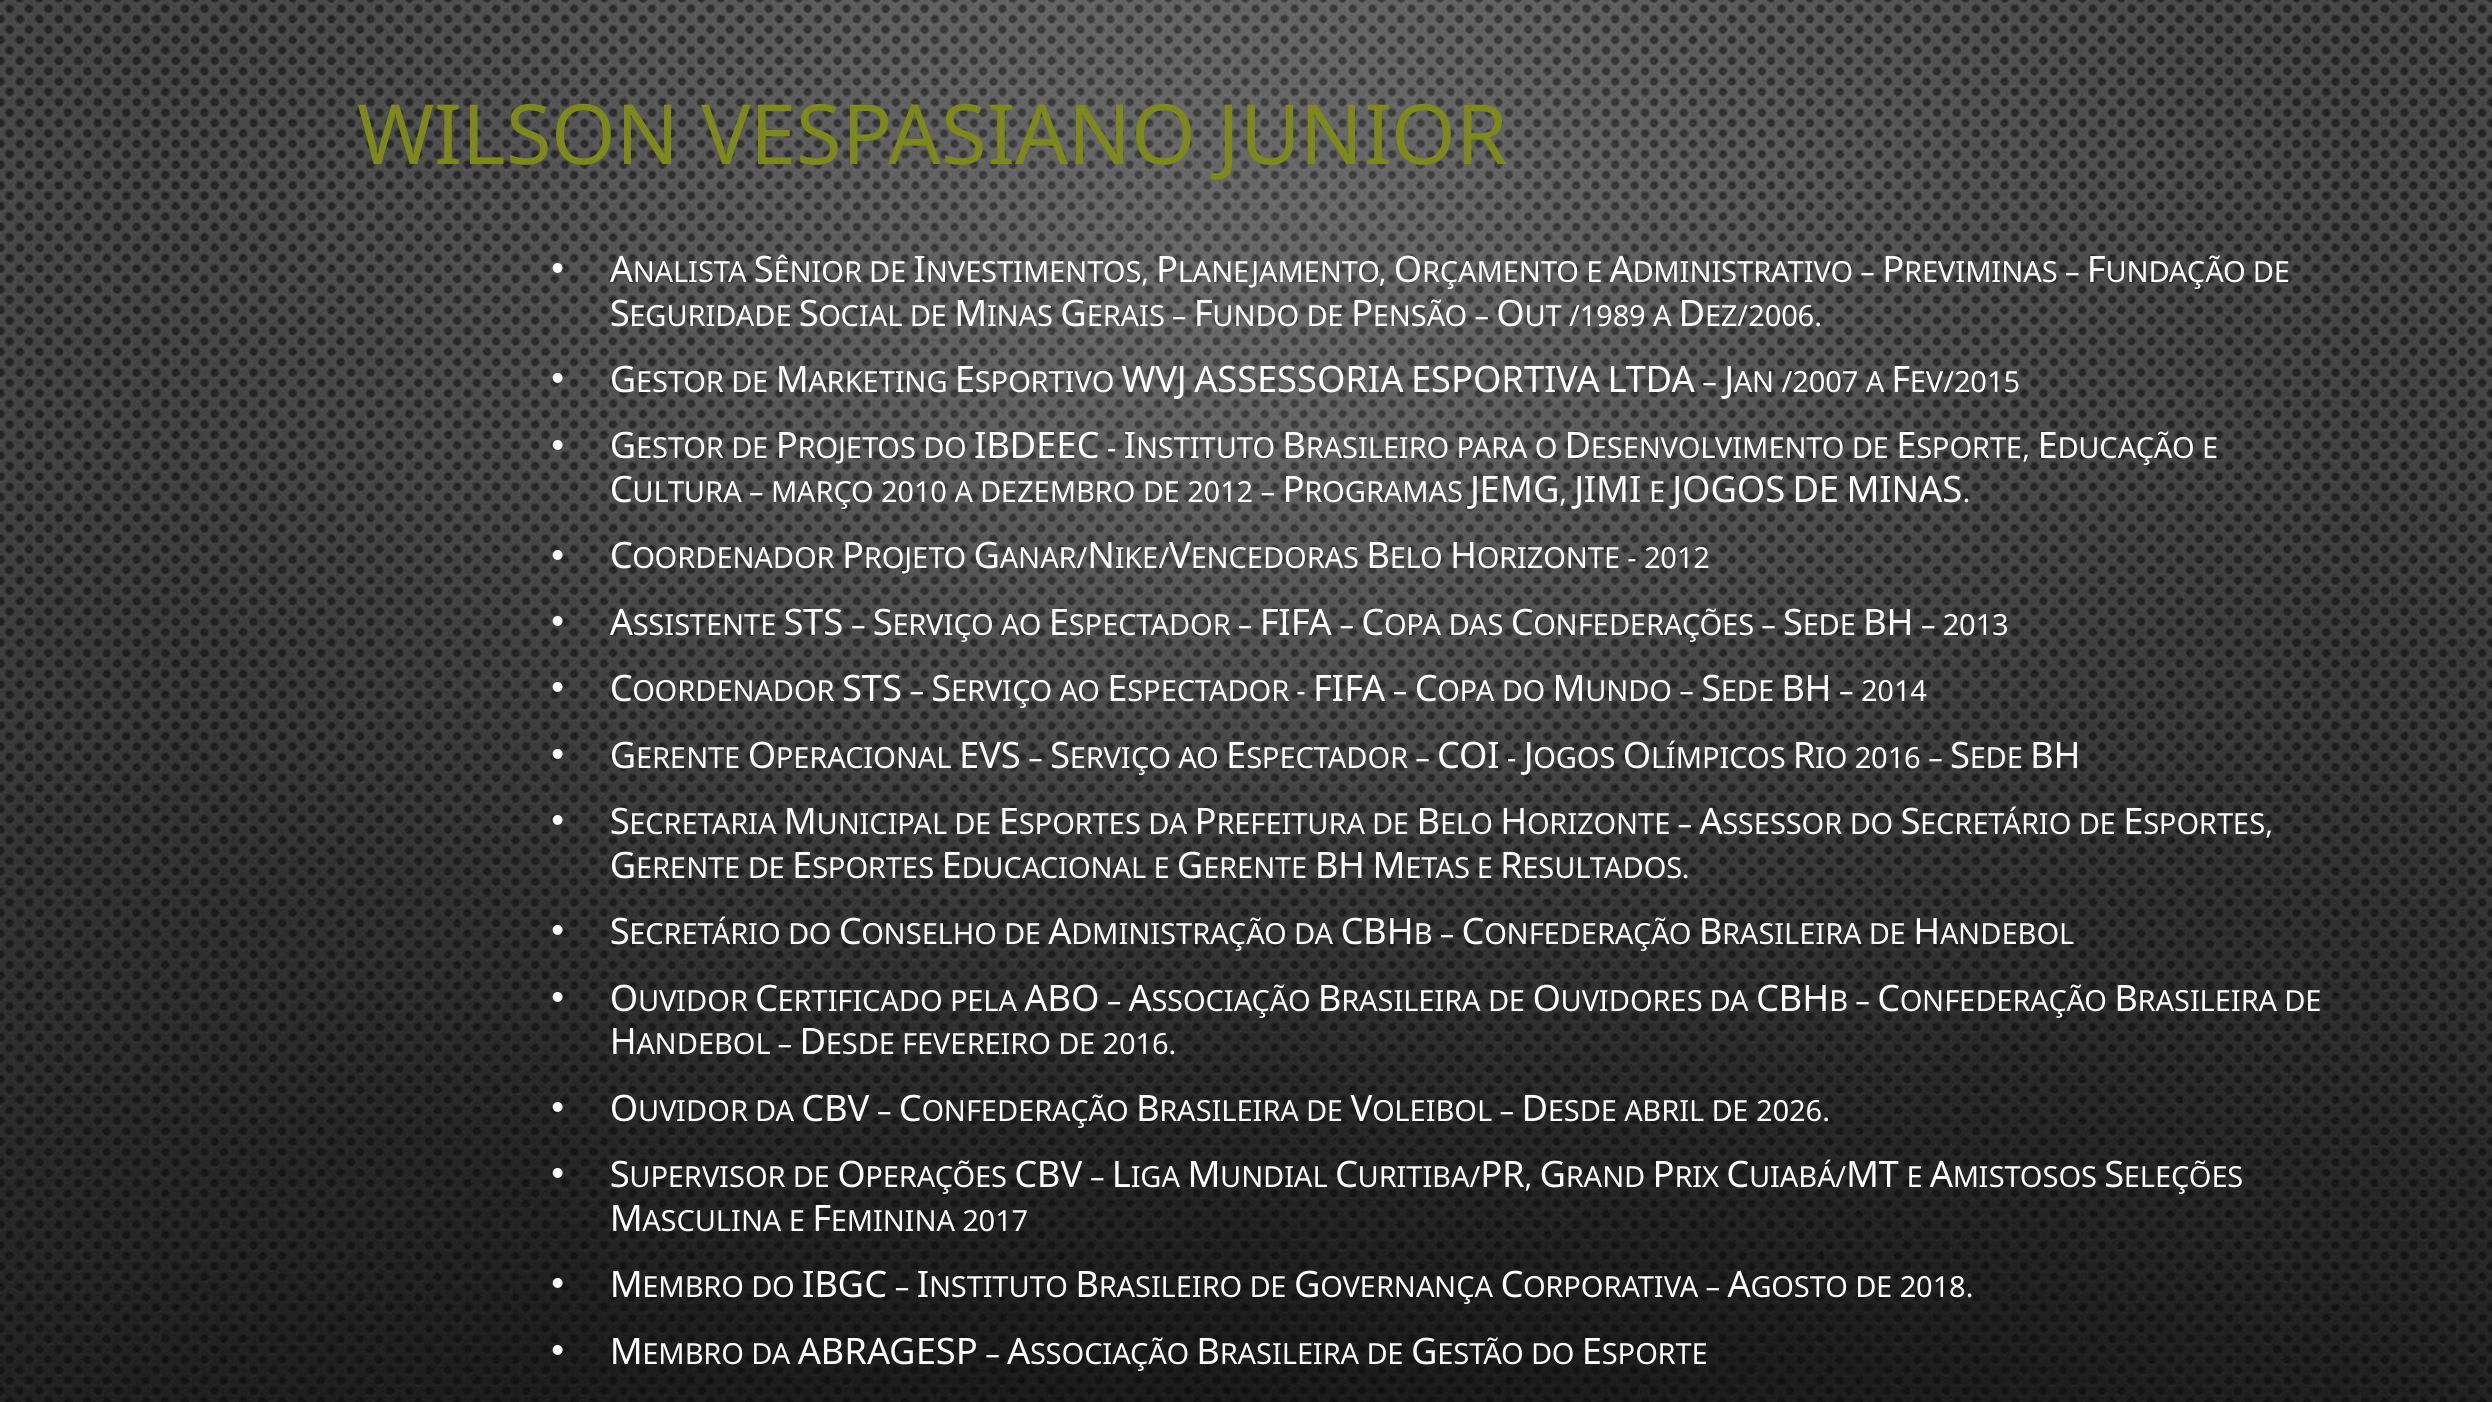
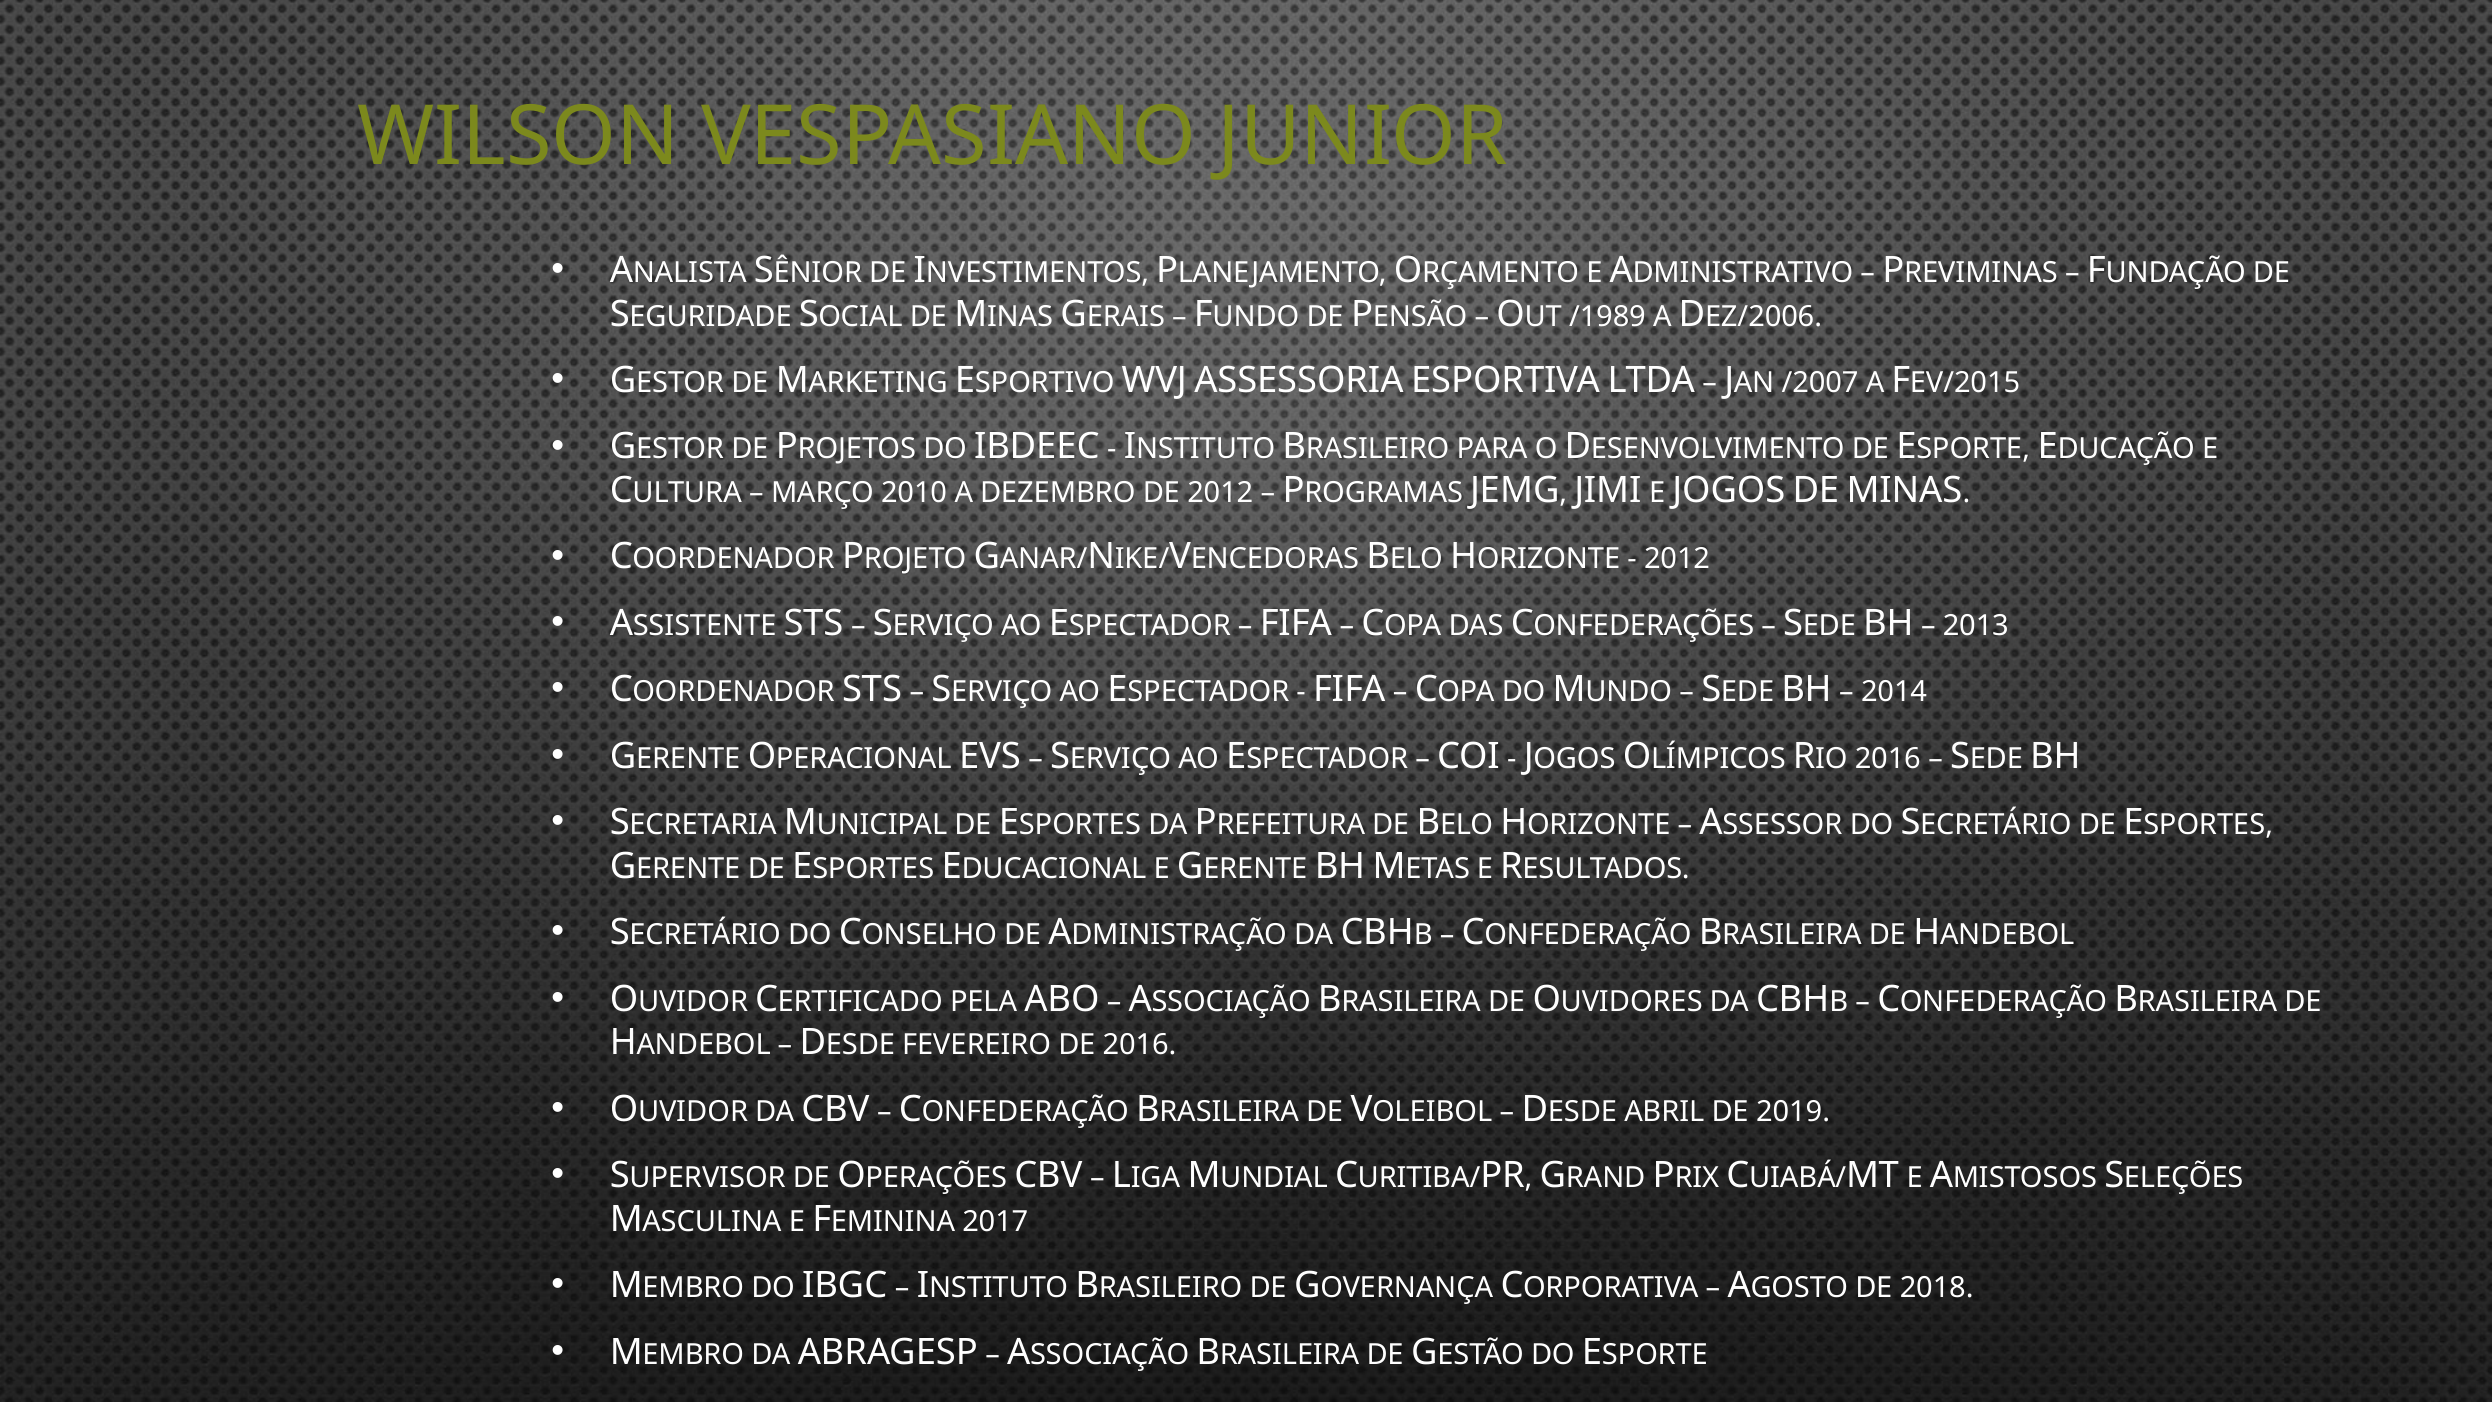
2026: 2026 -> 2019
